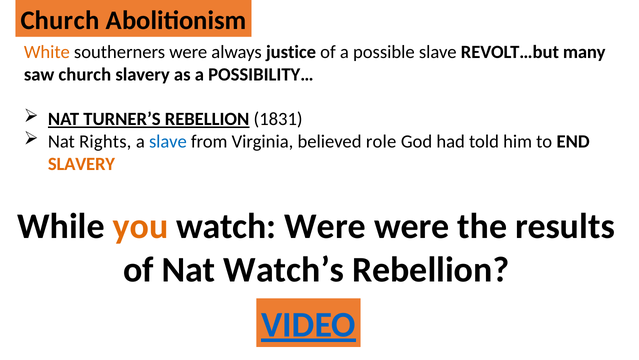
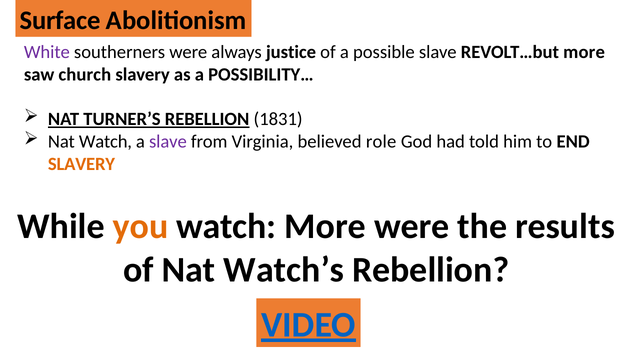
Church at (60, 20): Church -> Surface
White colour: orange -> purple
REVOLT…but many: many -> more
Nat Rights: Rights -> Watch
slave at (168, 141) colour: blue -> purple
watch Were: Were -> More
